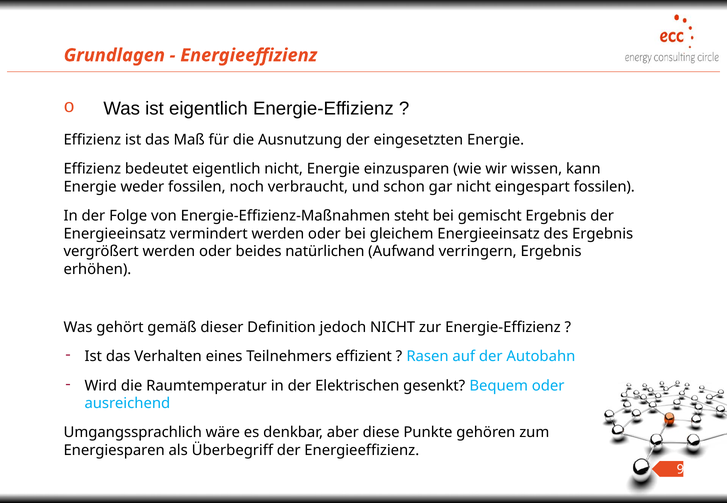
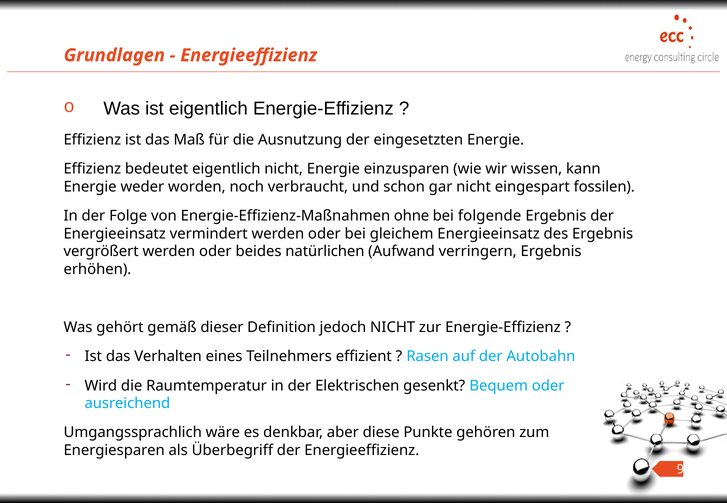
weder fossilen: fossilen -> worden
steht: steht -> ohne
gemischt: gemischt -> folgende
